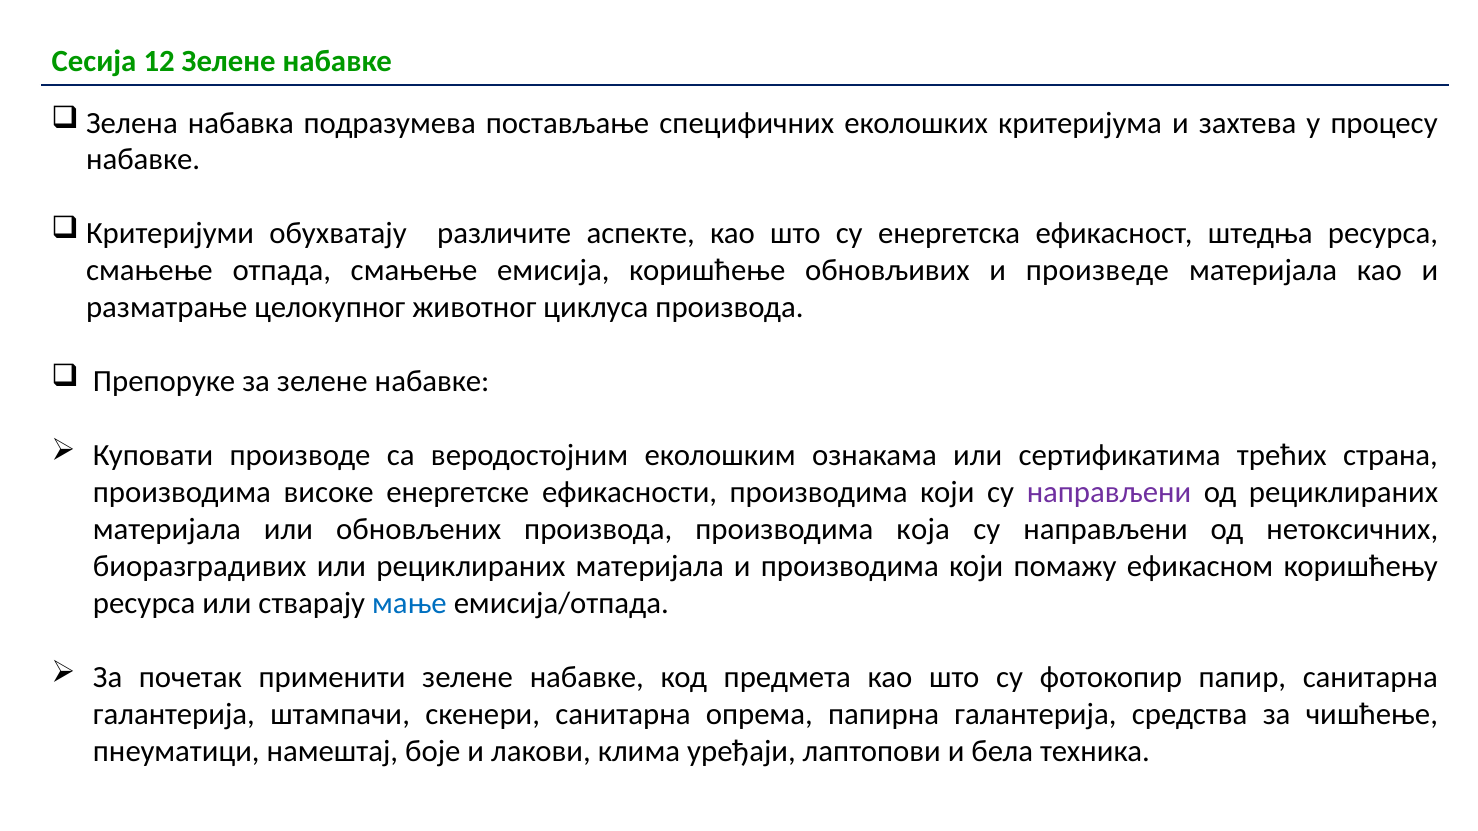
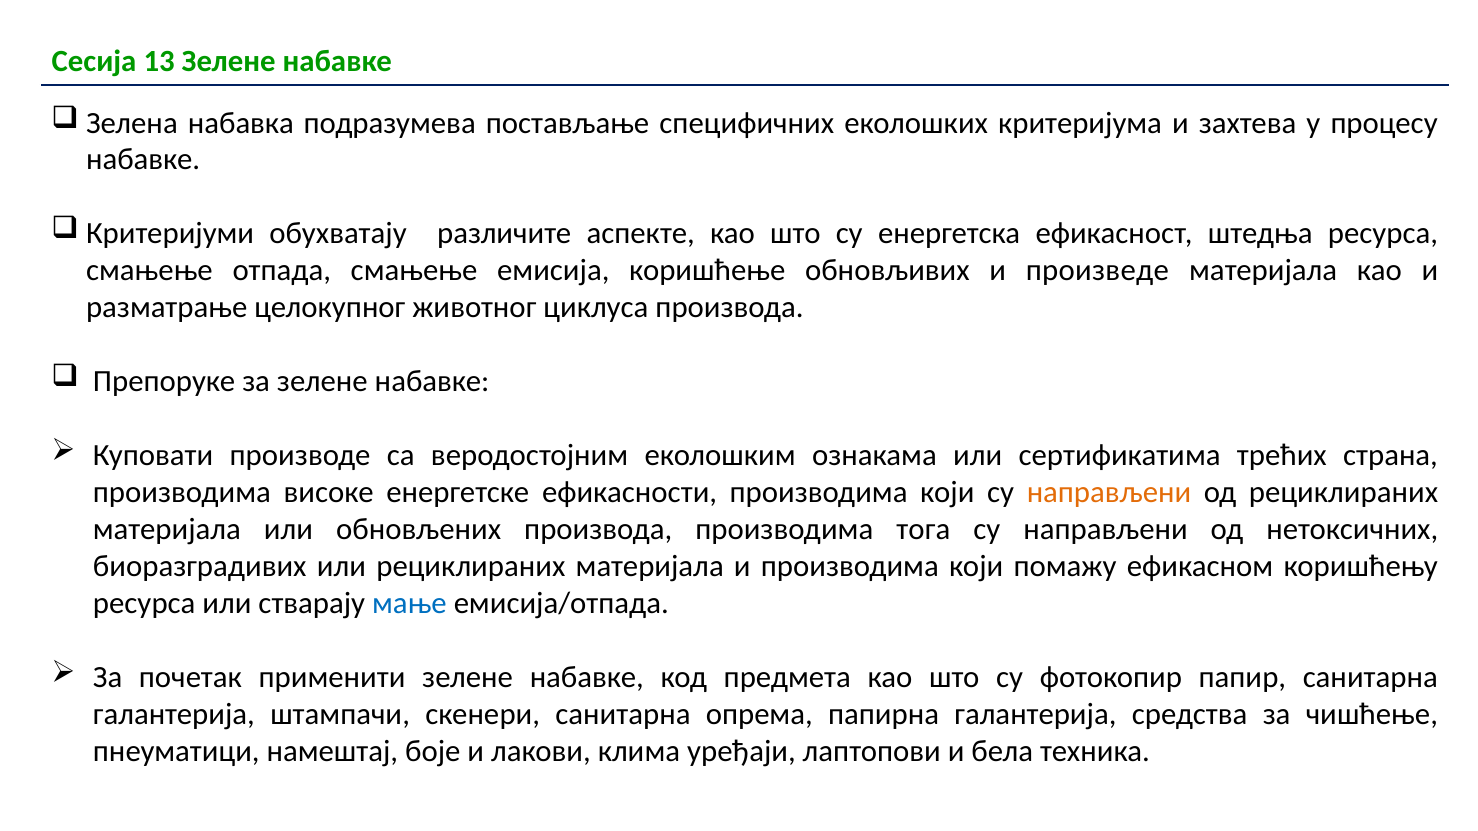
12: 12 -> 13
направљени at (1109, 493) colour: purple -> orange
која: која -> тога
